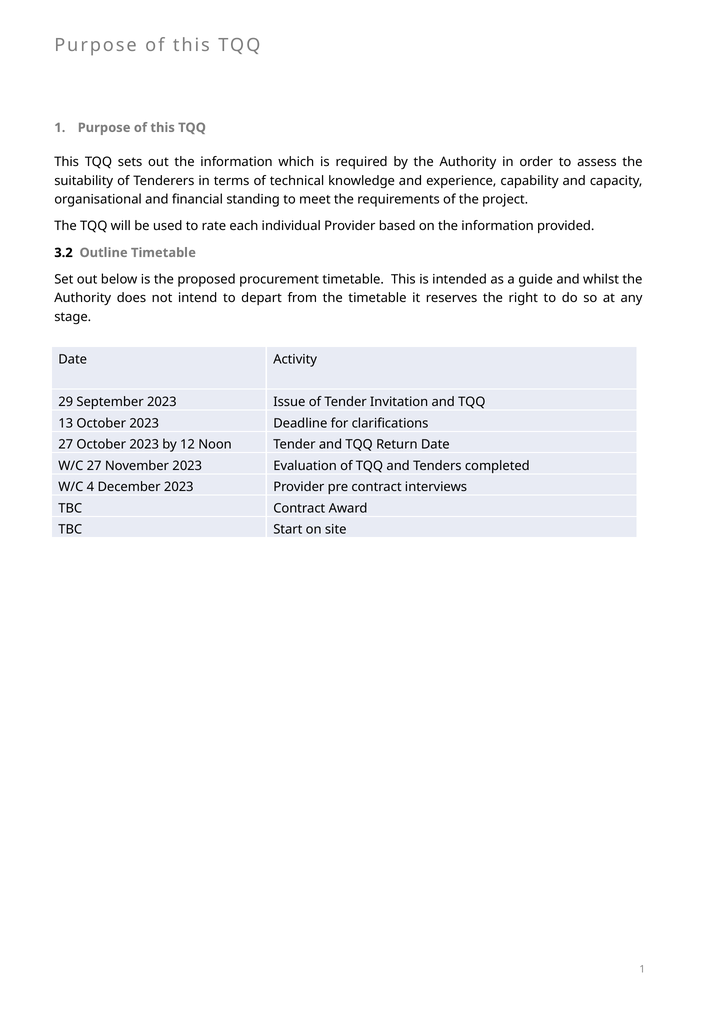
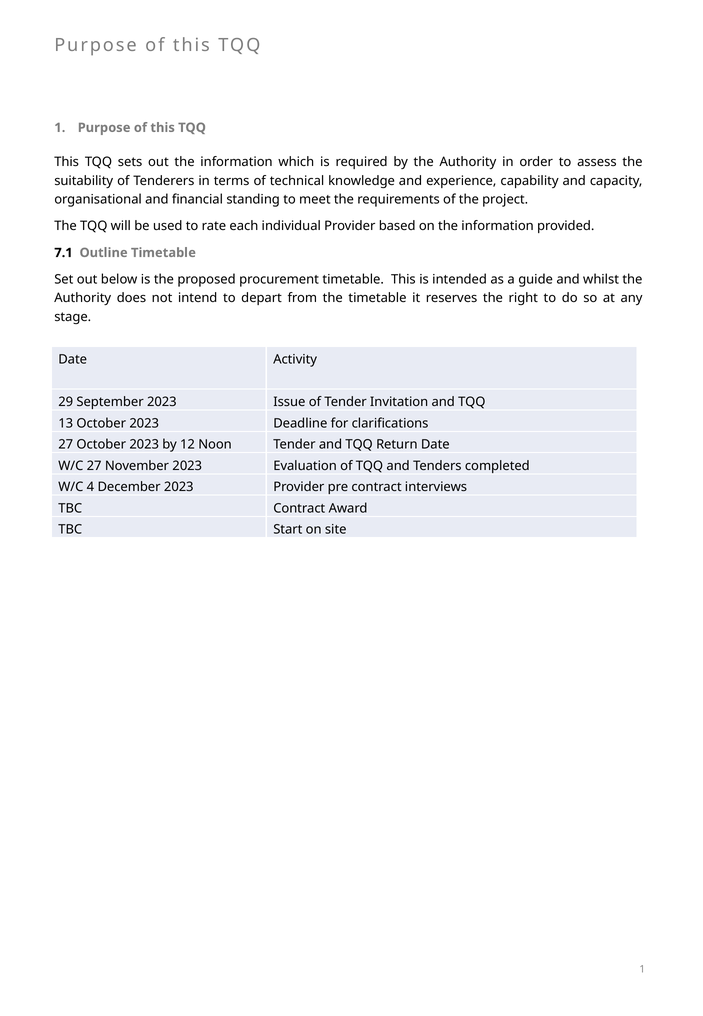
3.2: 3.2 -> 7.1
